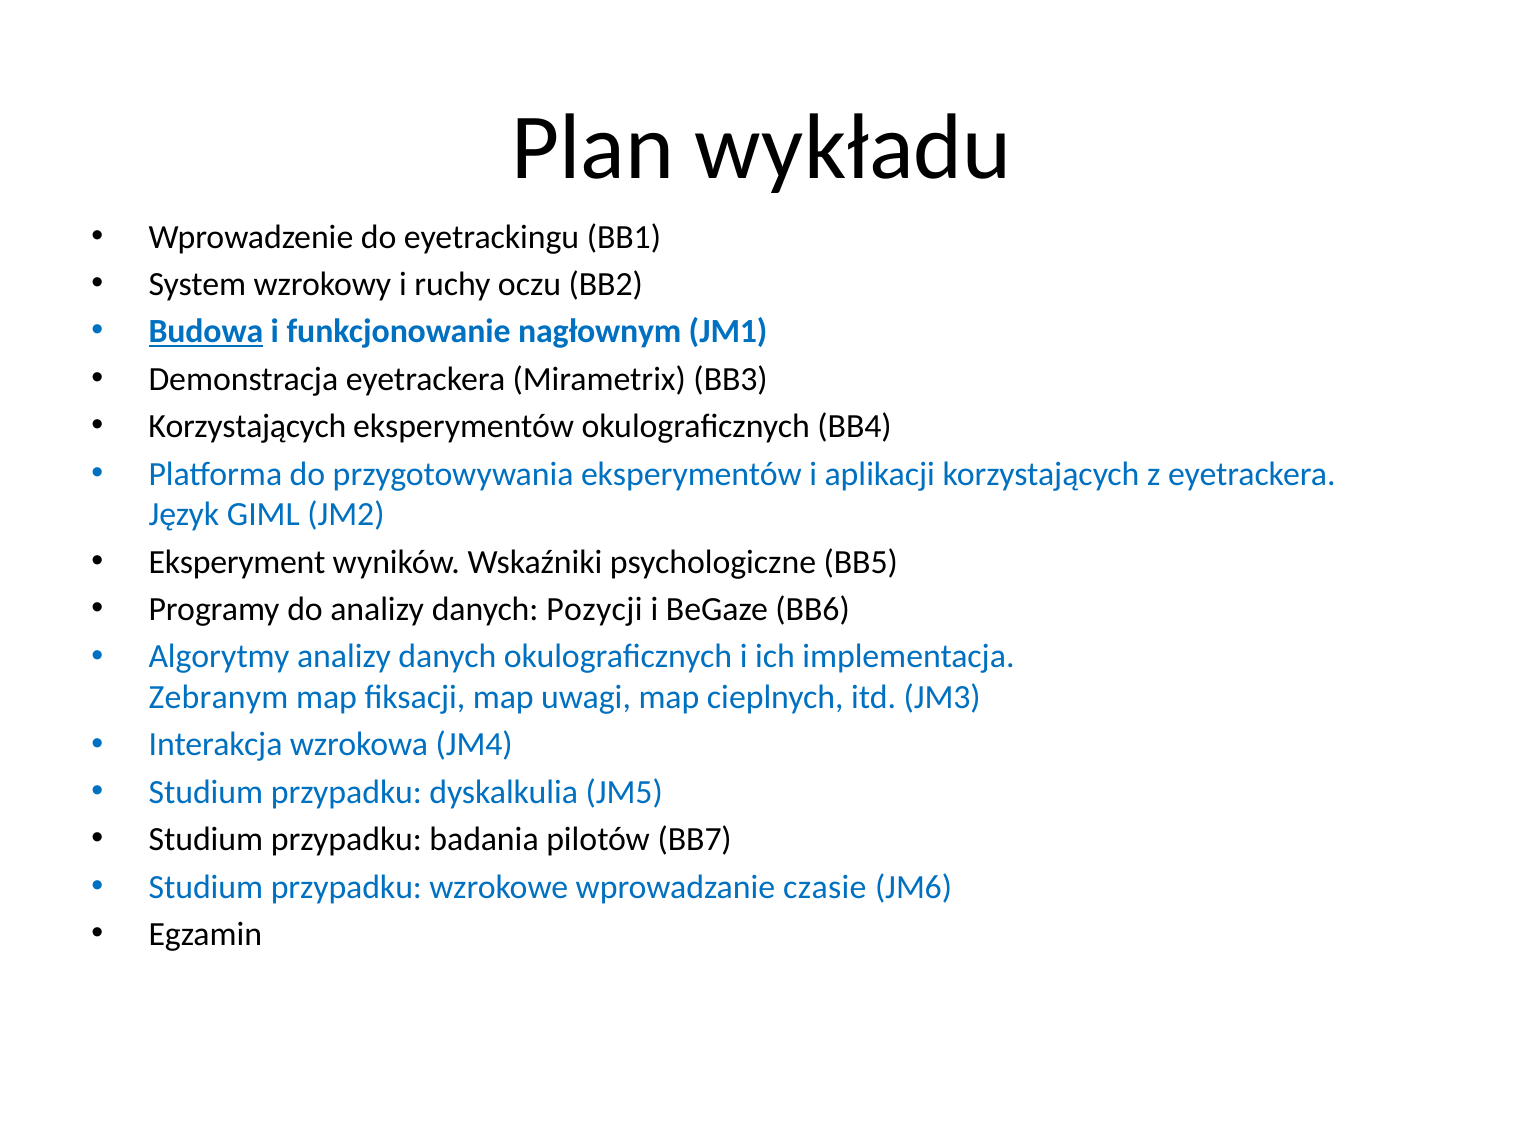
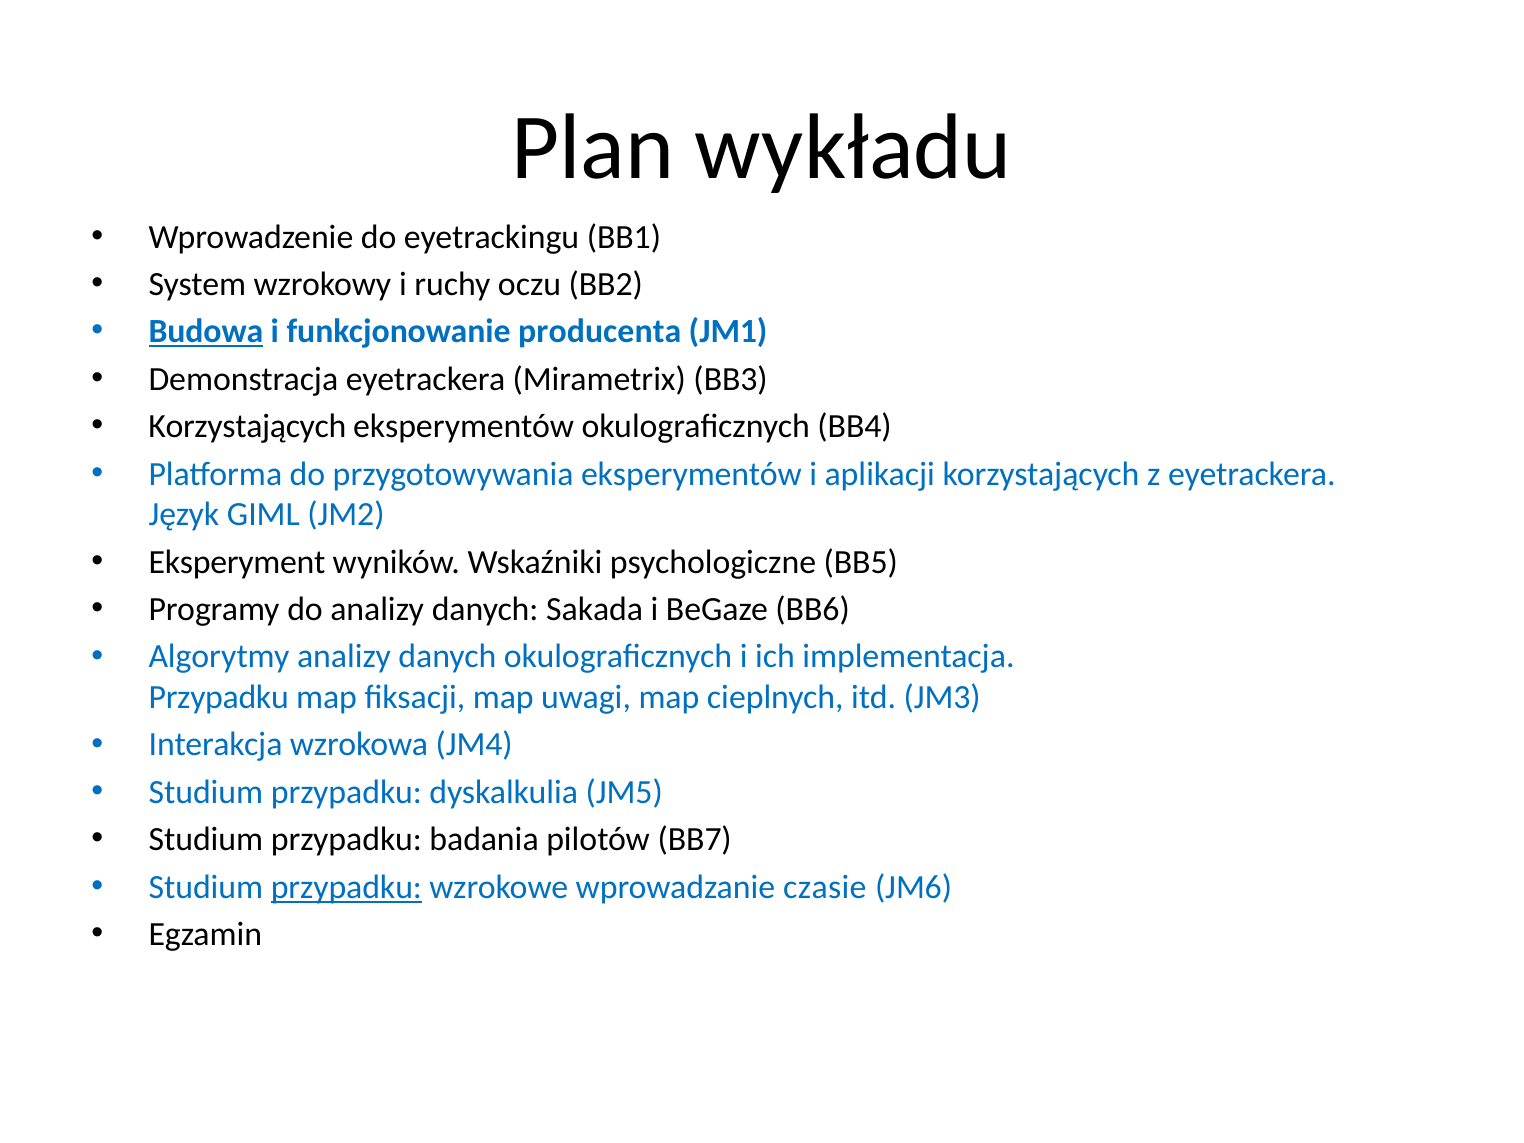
nagłownym: nagłownym -> producenta
Pozycji: Pozycji -> Sakada
Zebranym at (218, 697): Zebranym -> Przypadku
przypadku at (346, 887) underline: none -> present
